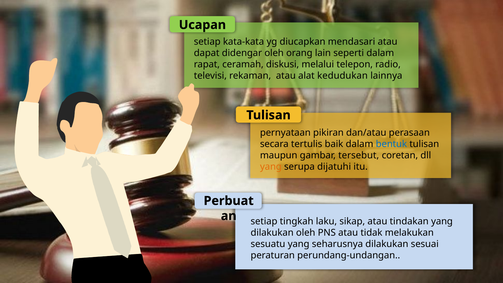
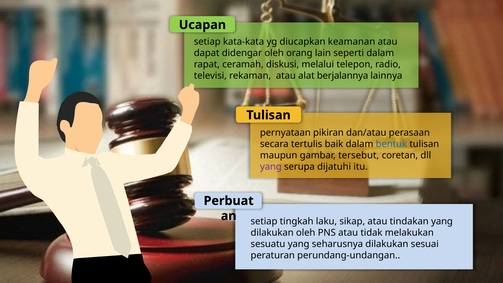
mendasari: mendasari -> keamanan
kedudukan: kedudukan -> berjalannya
yang at (271, 167) colour: orange -> purple
